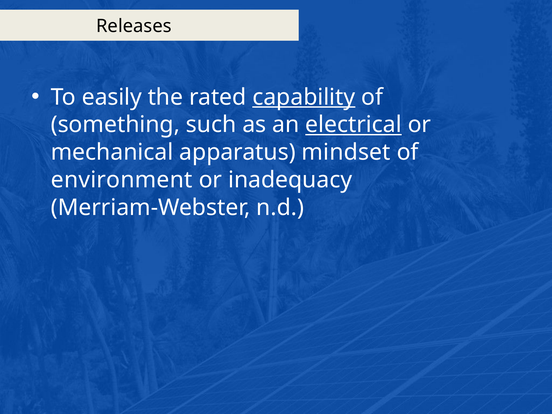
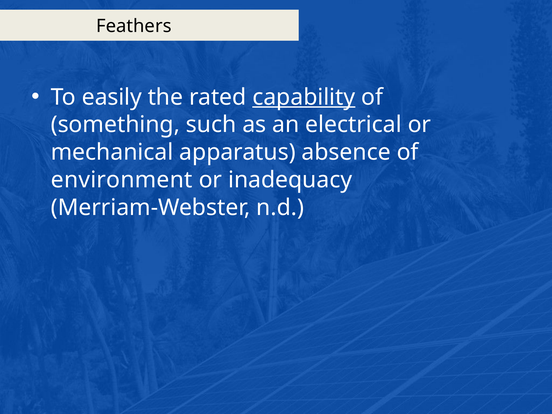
Releases: Releases -> Feathers
electrical underline: present -> none
mindset: mindset -> absence
